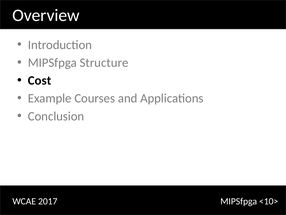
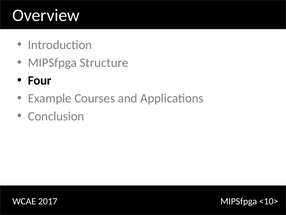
Cost: Cost -> Four
